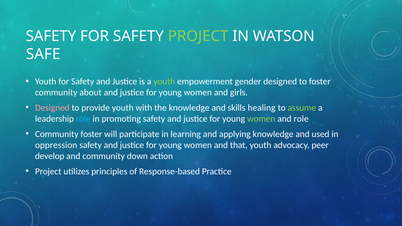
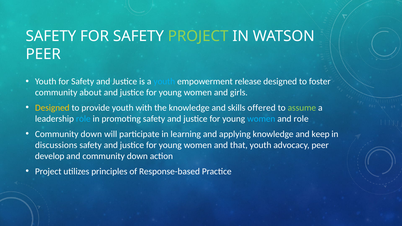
SAFE at (43, 54): SAFE -> PEER
youth at (164, 82) colour: light green -> light blue
gender: gender -> release
Designed at (52, 108) colour: pink -> yellow
healing: healing -> offered
women at (261, 119) colour: light green -> light blue
foster at (91, 134): foster -> down
used: used -> keep
oppression: oppression -> discussions
